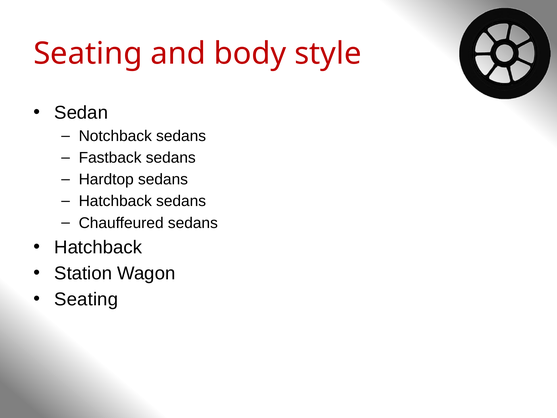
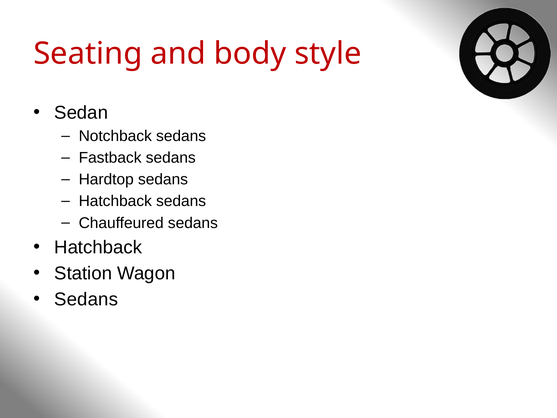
Seating at (86, 299): Seating -> Sedans
